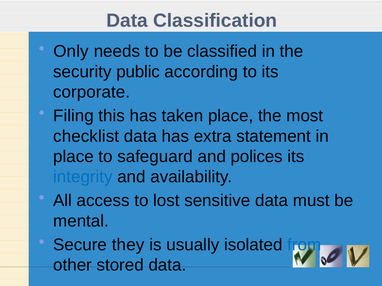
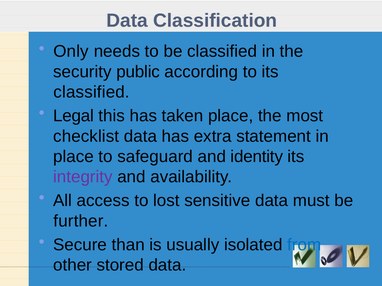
corporate at (92, 92): corporate -> classified
Filing: Filing -> Legal
polices: polices -> identity
integrity colour: blue -> purple
mental: mental -> further
they: they -> than
